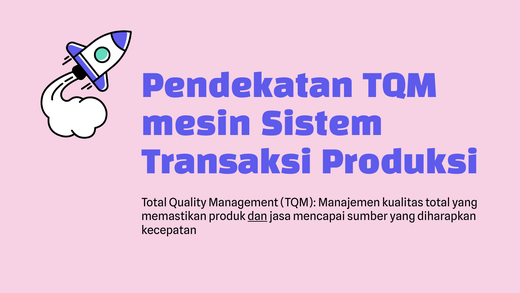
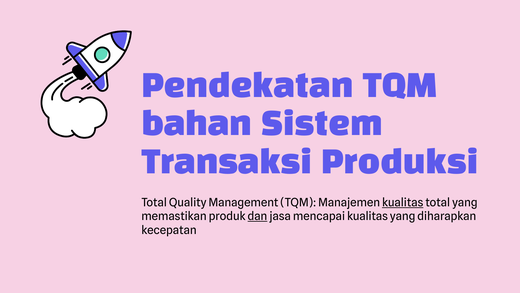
mesin: mesin -> bahan
kualitas at (403, 202) underline: none -> present
mencapai sumber: sumber -> kualitas
